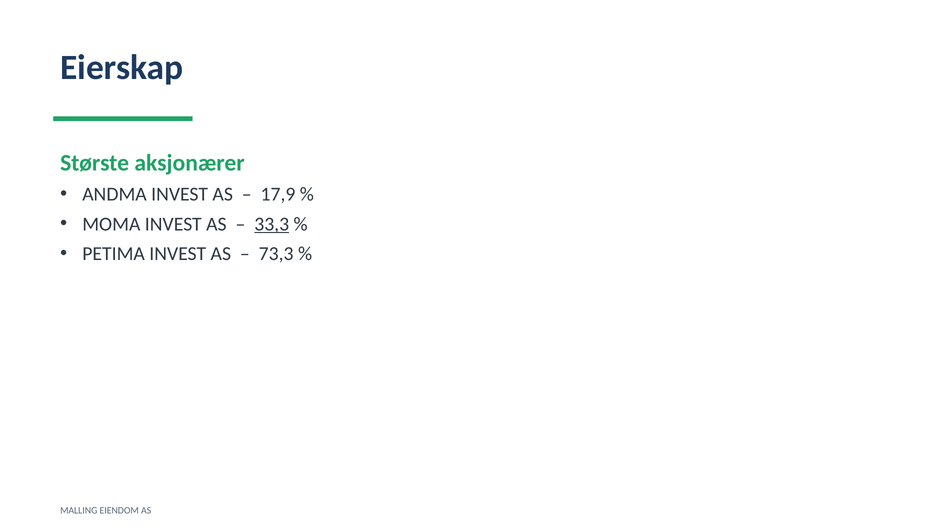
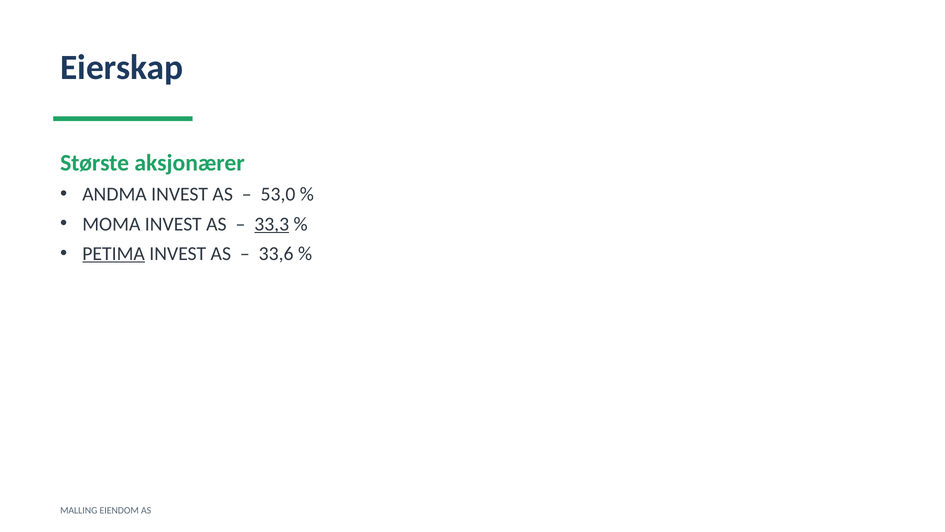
17,9: 17,9 -> 53,0
PETIMA underline: none -> present
73,3: 73,3 -> 33,6
